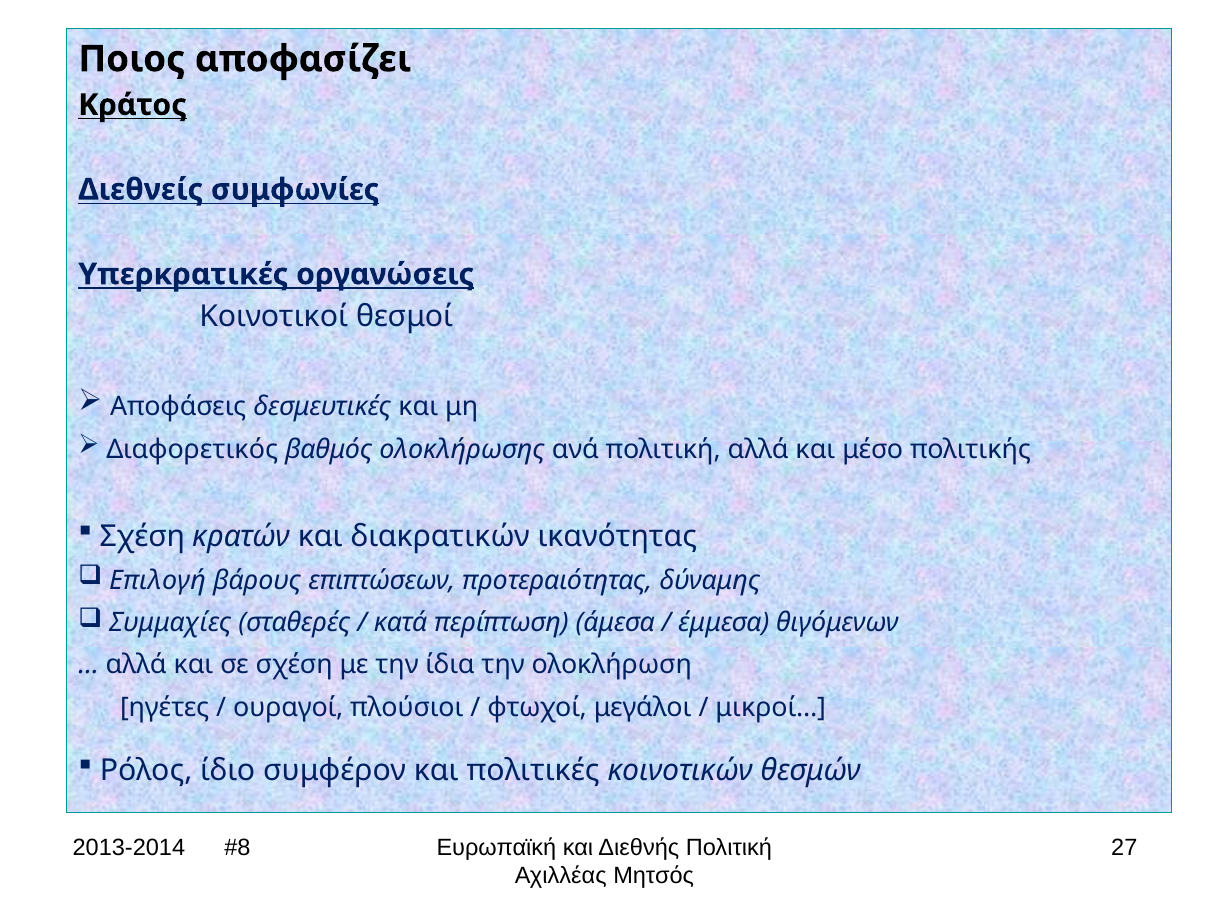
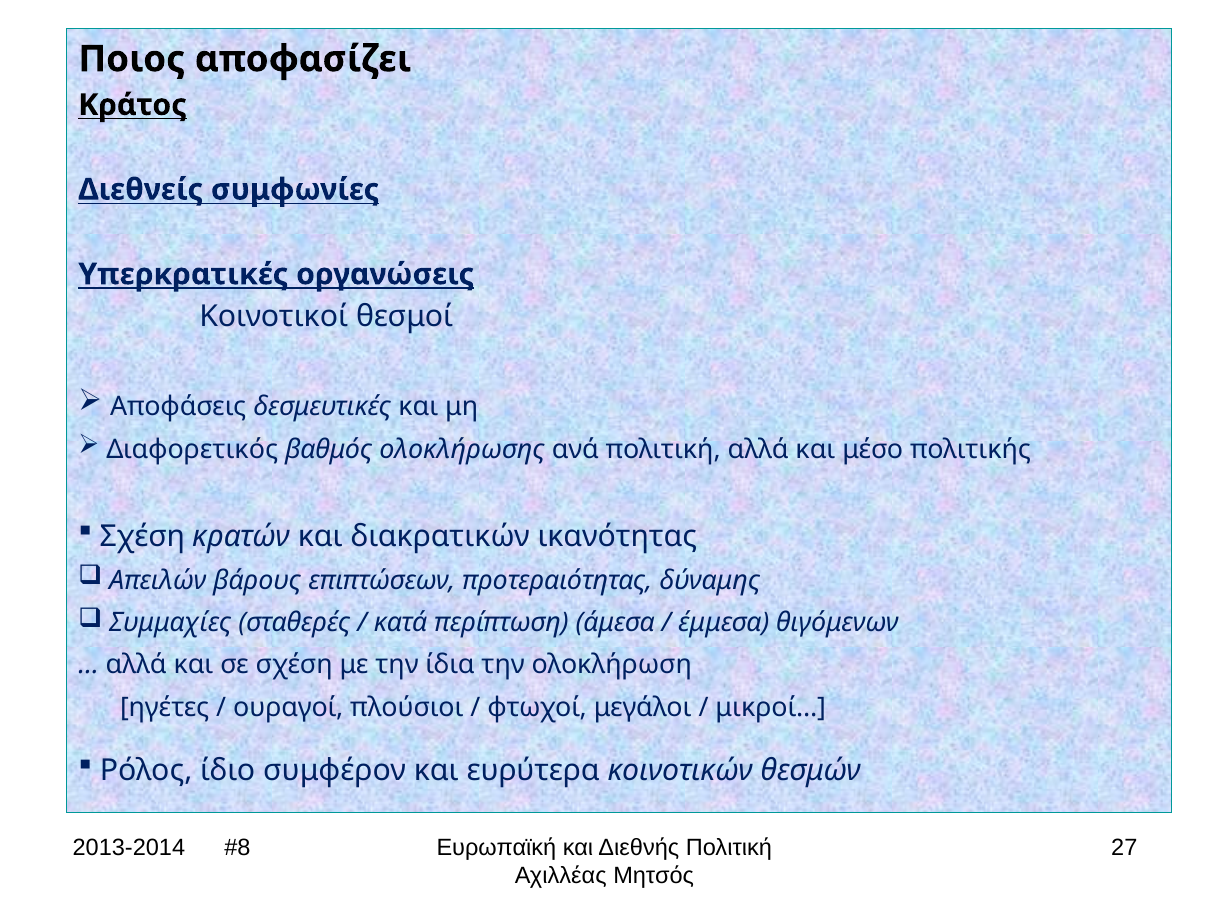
Επιλογή: Επιλογή -> Απειλών
πολιτικές: πολιτικές -> ευρύτερα
